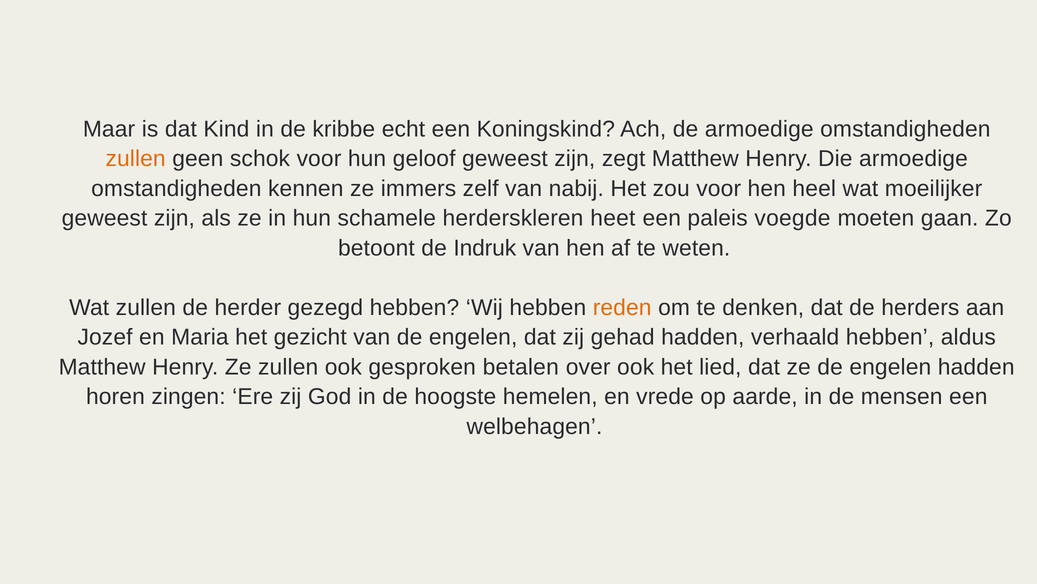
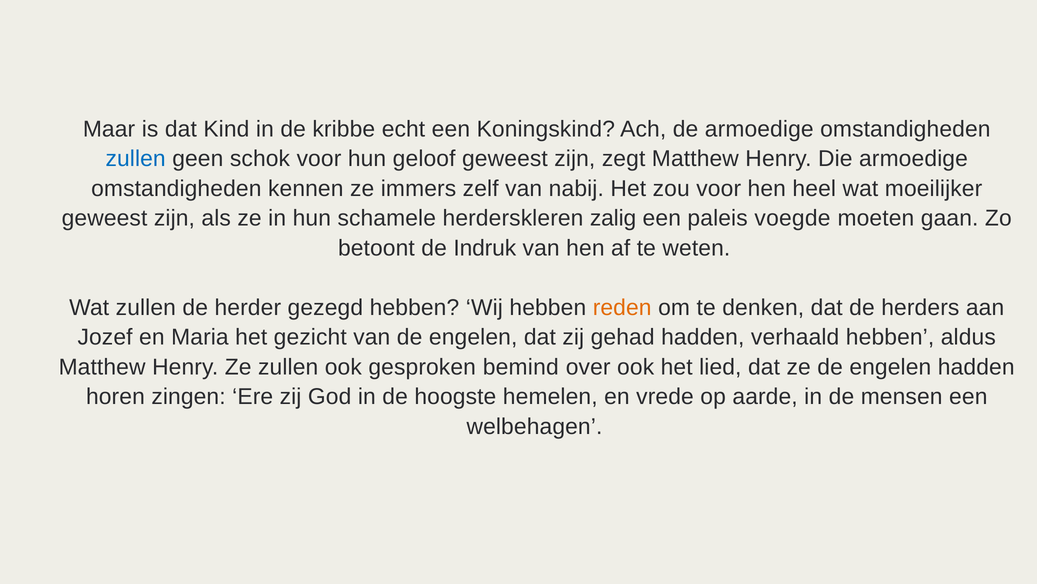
zullen at (136, 159) colour: orange -> blue
heet: heet -> zalig
betalen: betalen -> bemind
